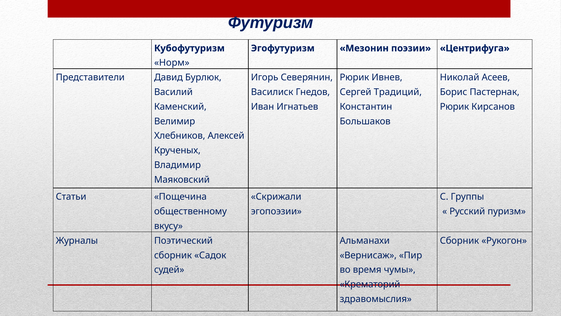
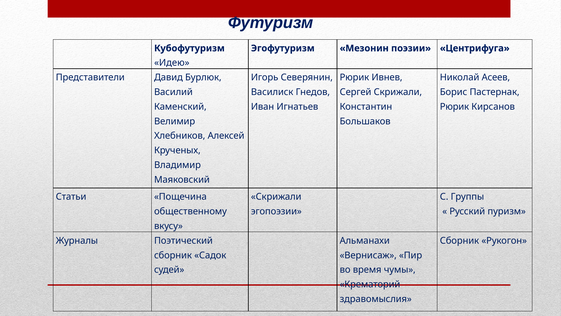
Норм: Норм -> Идею
Сергей Традиций: Традиций -> Скрижали
